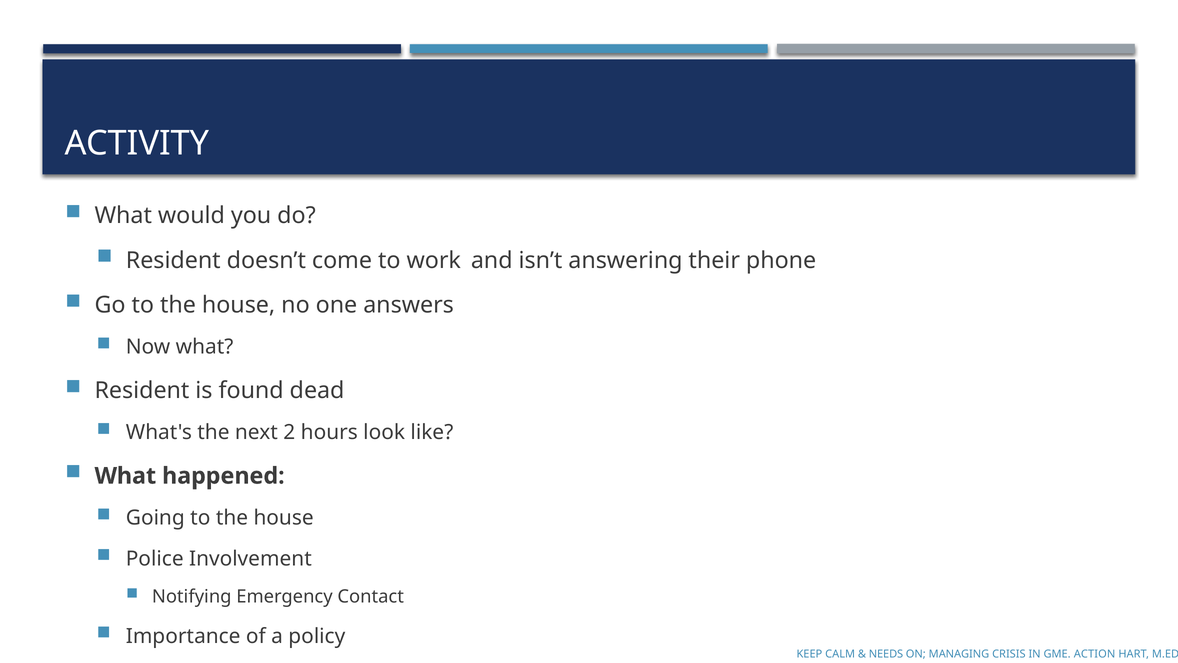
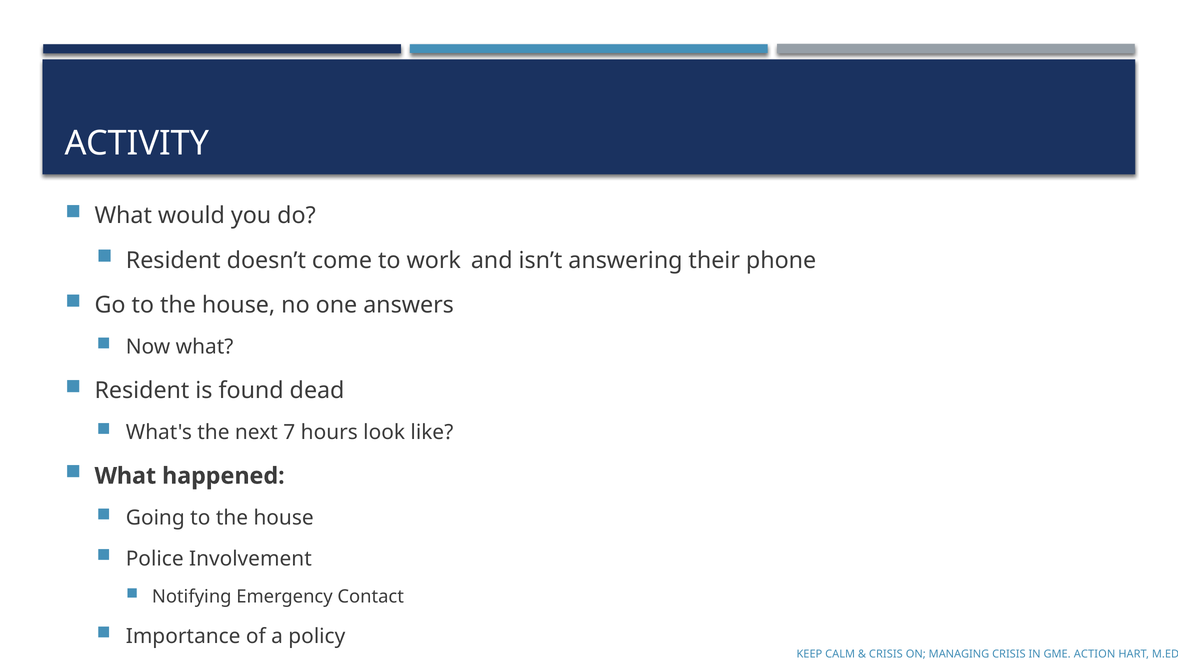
2: 2 -> 7
NEEDS at (886, 654): NEEDS -> CRISIS
